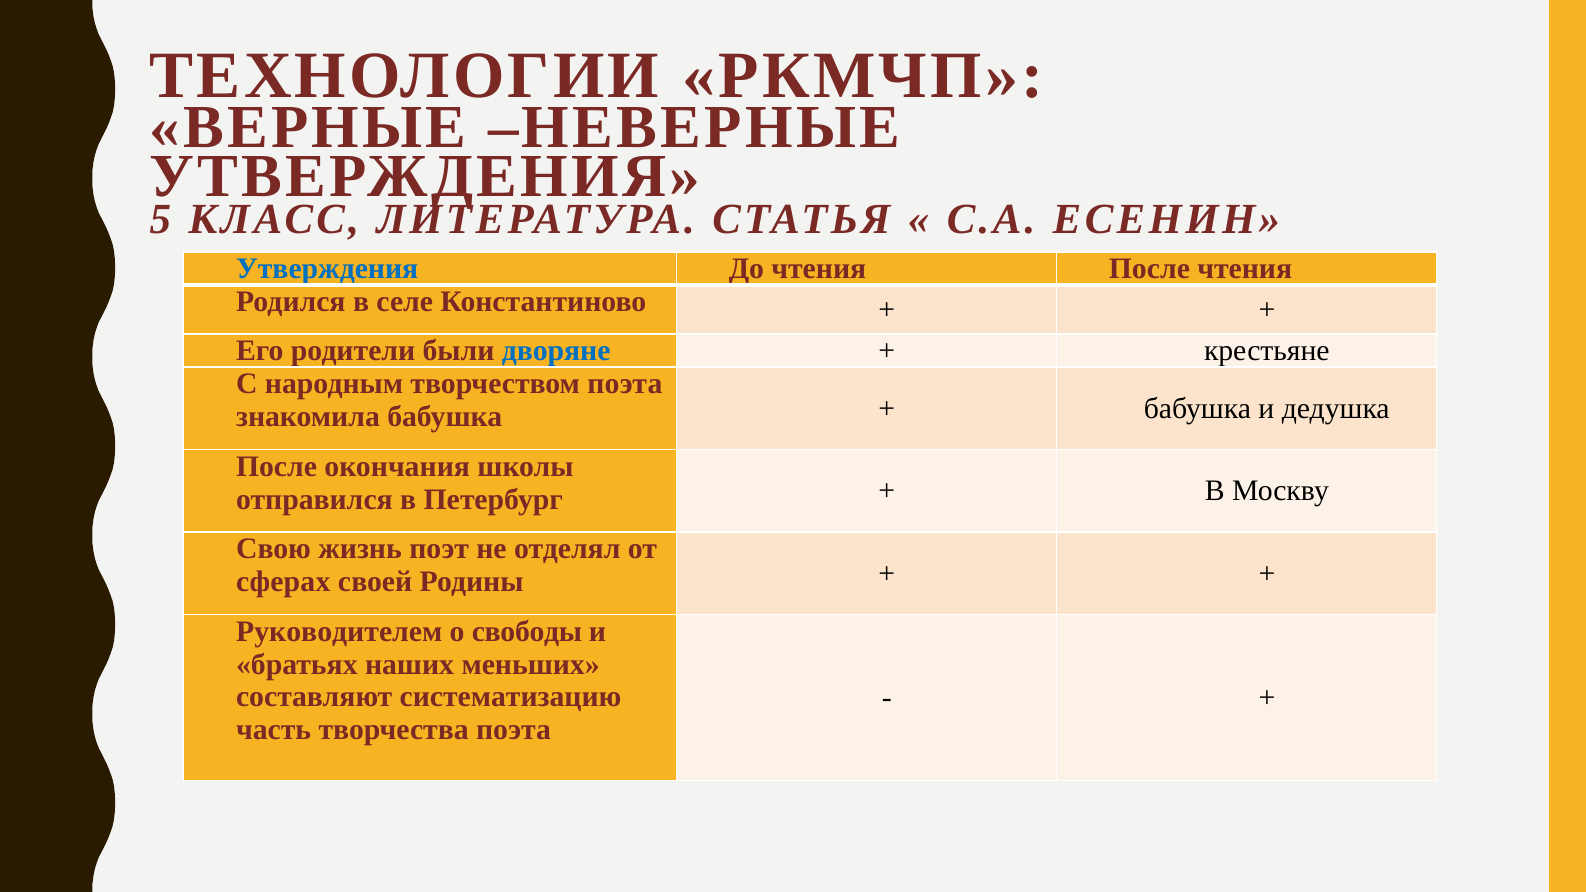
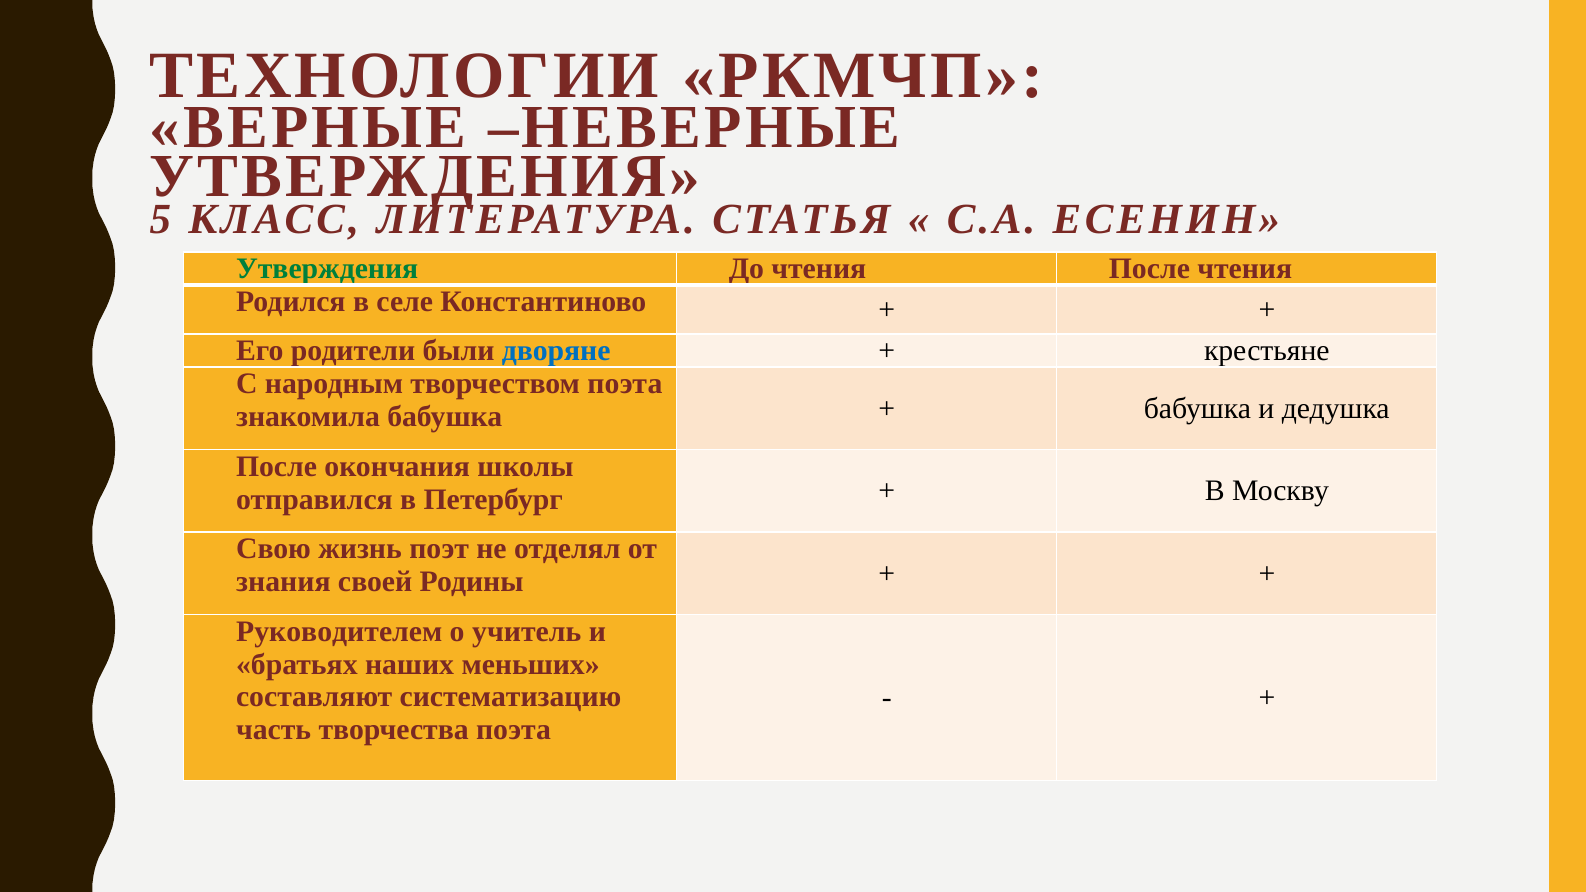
Утверждения at (327, 269) colour: blue -> green
сферах: сферах -> знания
свободы: свободы -> учитель
